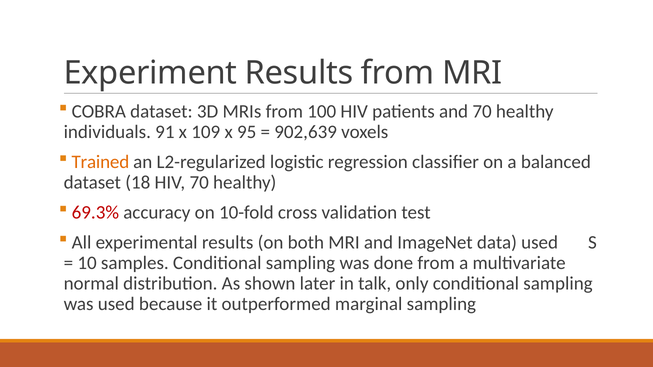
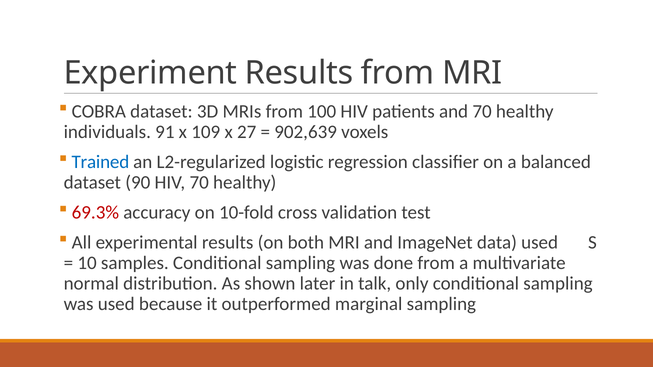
95: 95 -> 27
Trained colour: orange -> blue
18: 18 -> 90
